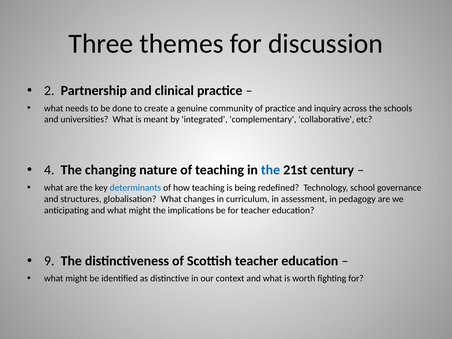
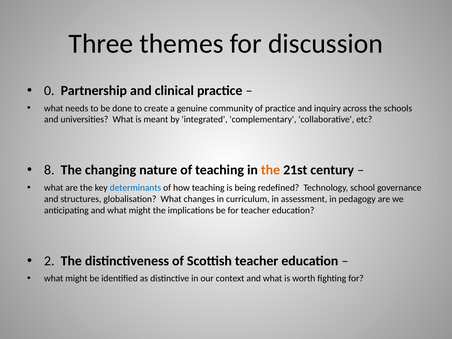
2: 2 -> 0
4: 4 -> 8
the at (271, 170) colour: blue -> orange
9: 9 -> 2
